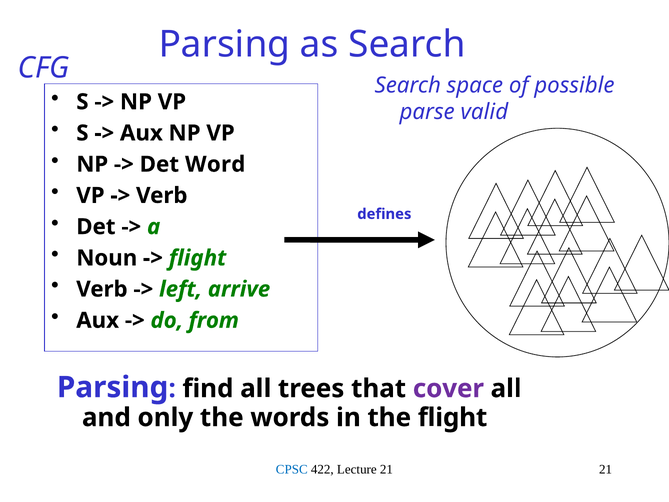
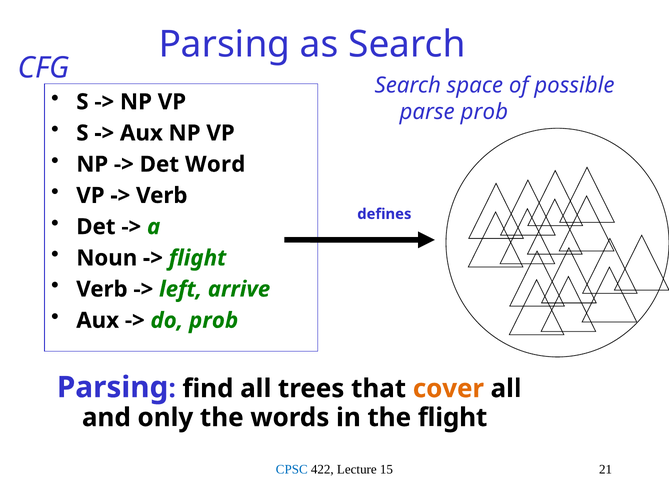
parse valid: valid -> prob
do from: from -> prob
cover colour: purple -> orange
Lecture 21: 21 -> 15
